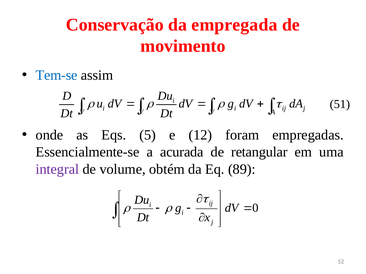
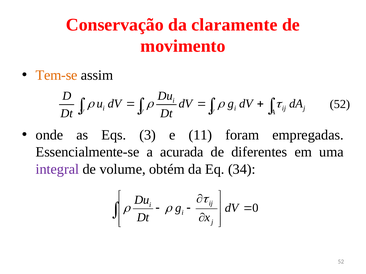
empregada: empregada -> claramente
Tem-se colour: blue -> orange
51 at (340, 104): 51 -> 52
5: 5 -> 3
12: 12 -> 11
retangular: retangular -> diferentes
89: 89 -> 34
